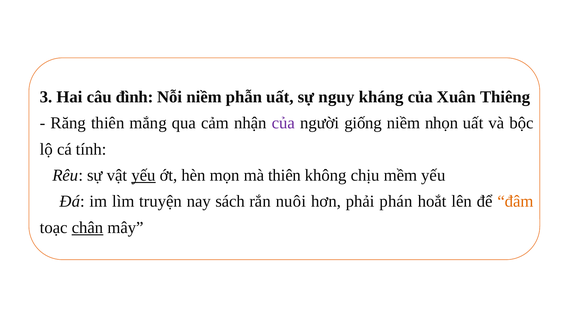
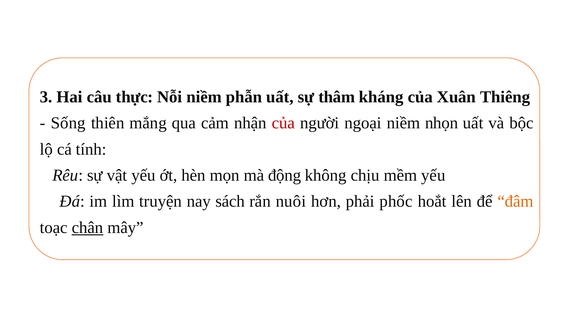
đình: đình -> thực
nguy: nguy -> thâm
Răng: Răng -> Sống
của at (283, 123) colour: purple -> red
giống: giống -> ngoại
yếu at (144, 175) underline: present -> none
mà thiên: thiên -> động
phán: phán -> phốc
